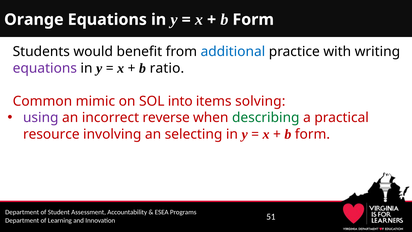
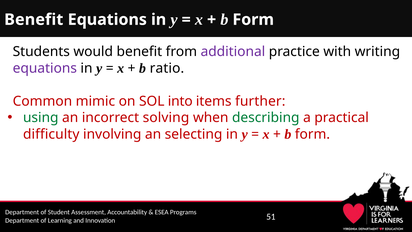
Orange at (34, 20): Orange -> Benefit
additional colour: blue -> purple
solving: solving -> further
using colour: purple -> green
reverse: reverse -> solving
resource: resource -> difficulty
